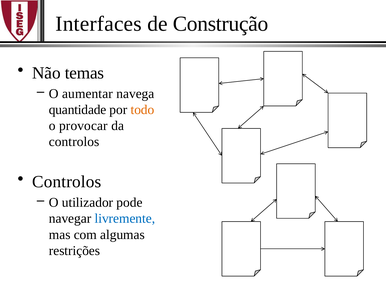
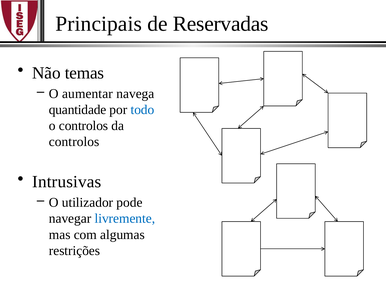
Interfaces: Interfaces -> Principais
Construção: Construção -> Reservadas
todo colour: orange -> blue
o provocar: provocar -> controlos
Controlos at (67, 182): Controlos -> Intrusivas
